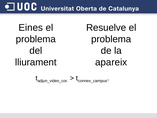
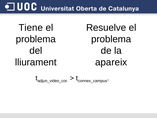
Eines: Eines -> Tiene
